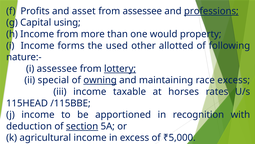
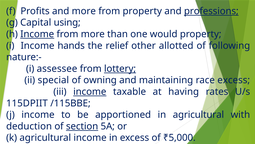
and asset: asset -> more
from assessee: assessee -> property
Income at (37, 34) underline: none -> present
forms: forms -> hands
used: used -> relief
owning underline: present -> none
income at (90, 91) underline: none -> present
horses: horses -> having
115HEAD: 115HEAD -> 115DPIIT
in recognition: recognition -> agricultural
